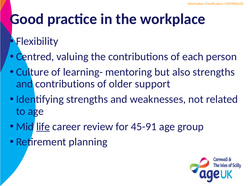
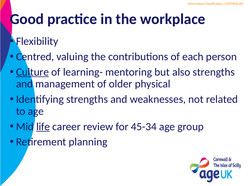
Culture underline: none -> present
and contributions: contributions -> management
support: support -> physical
45-91: 45-91 -> 45-34
